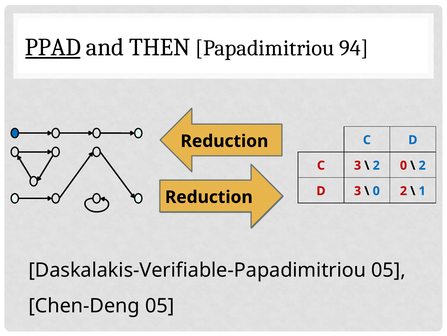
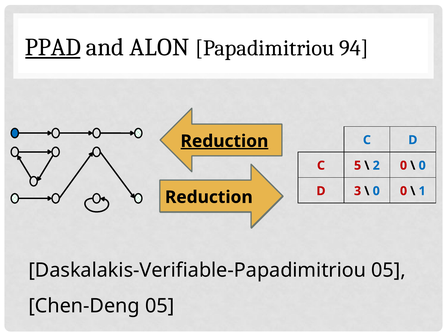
THEN: THEN -> ALON
Reduction at (224, 141) underline: none -> present
C 3: 3 -> 5
2 at (422, 165): 2 -> 0
0 2: 2 -> 0
